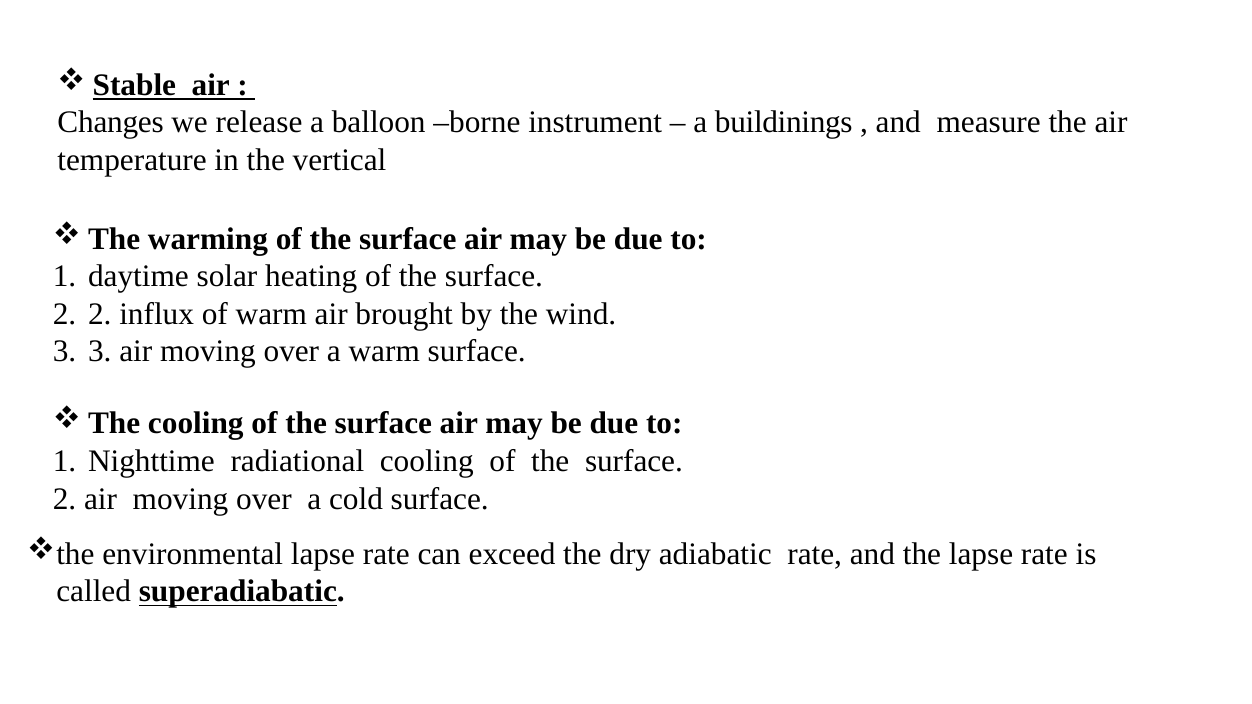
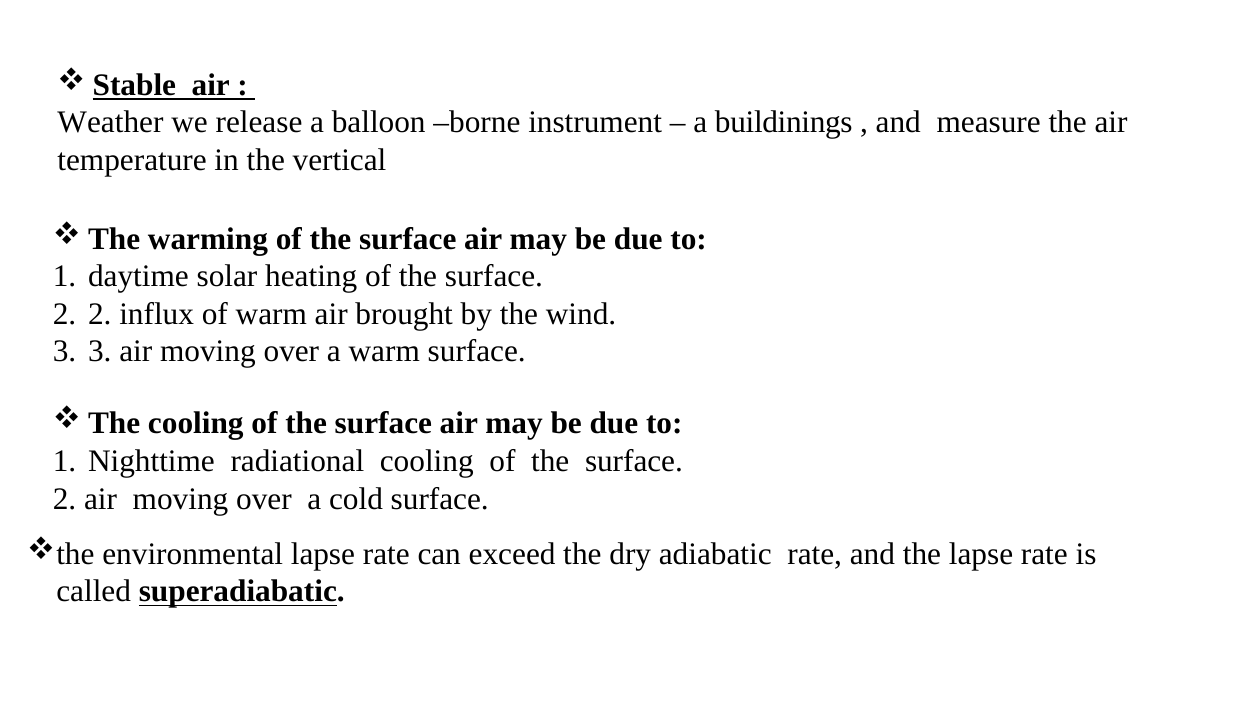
Changes: Changes -> Weather
